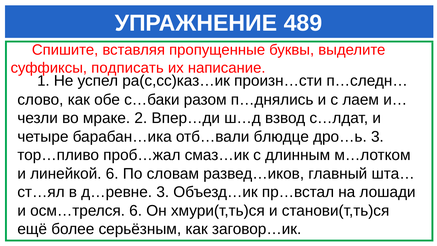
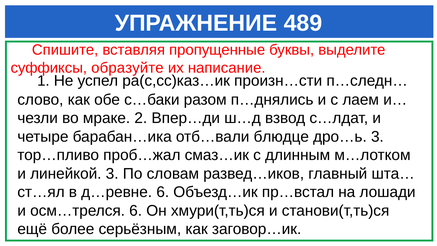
подписать: подписать -> образуйте
линейкой 6: 6 -> 3
д…ревне 3: 3 -> 6
